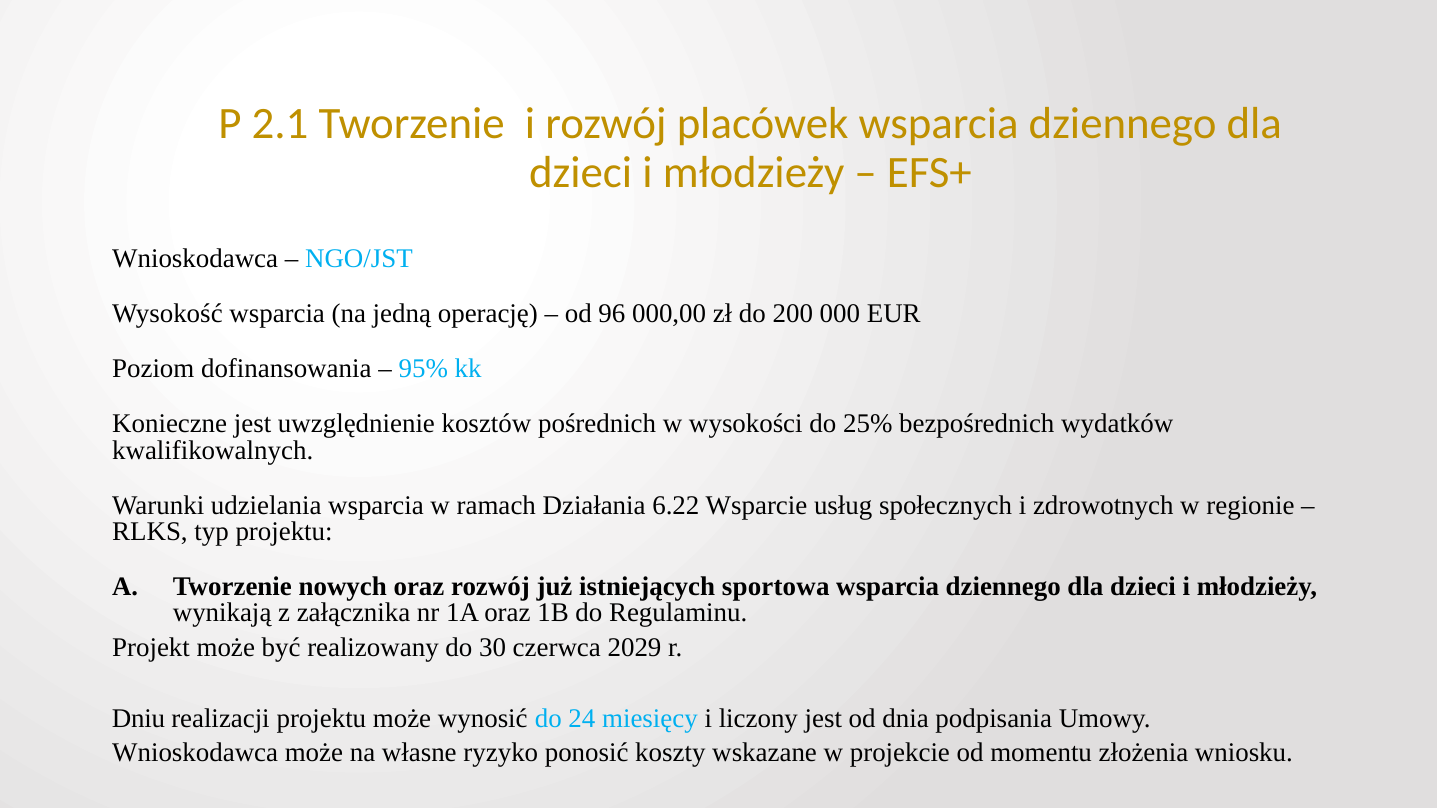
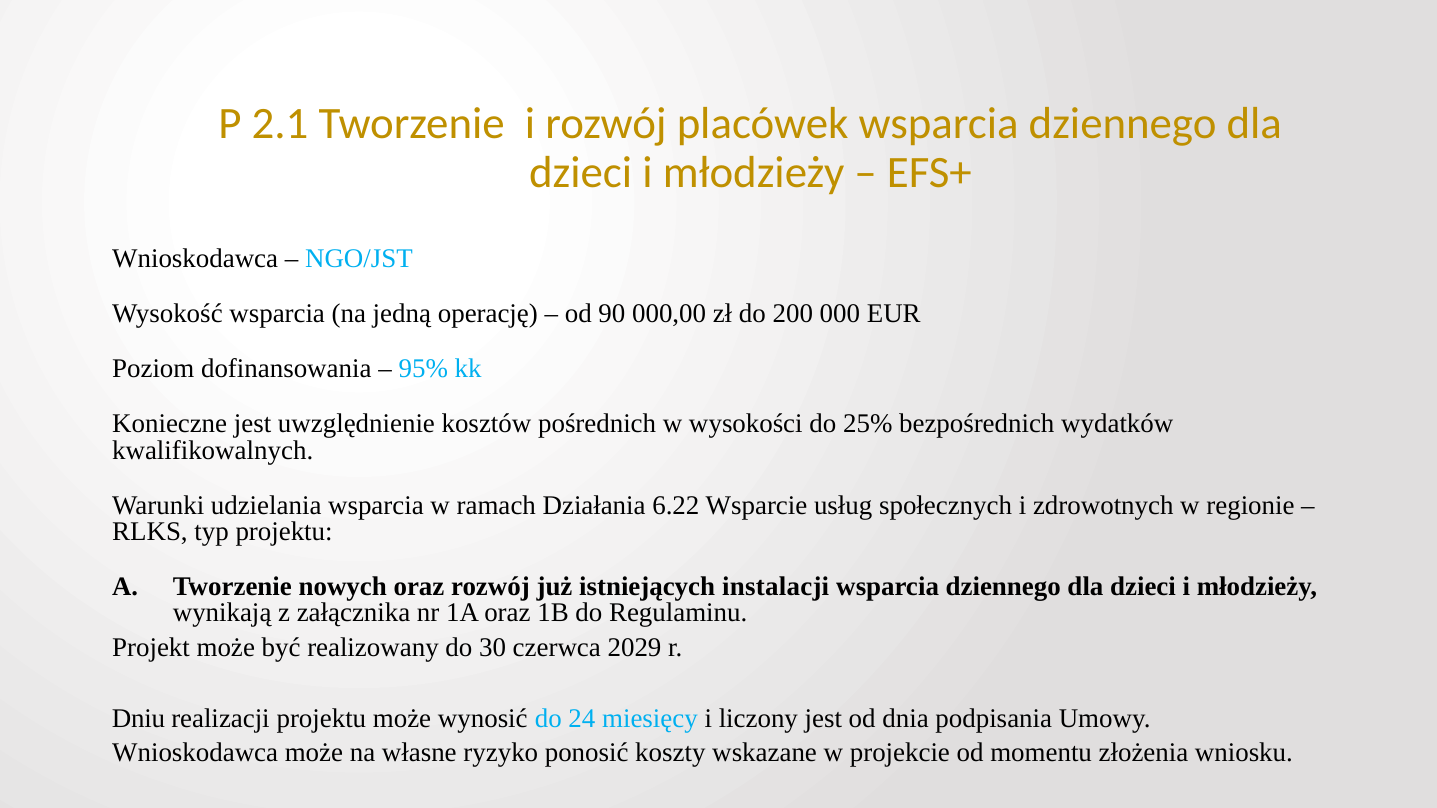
96: 96 -> 90
sportowa: sportowa -> instalacji
